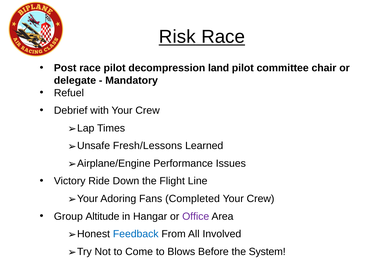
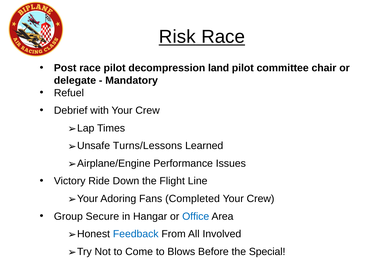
Fresh/Lessons: Fresh/Lessons -> Turns/Lessons
Altitude: Altitude -> Secure
Office colour: purple -> blue
System: System -> Special
